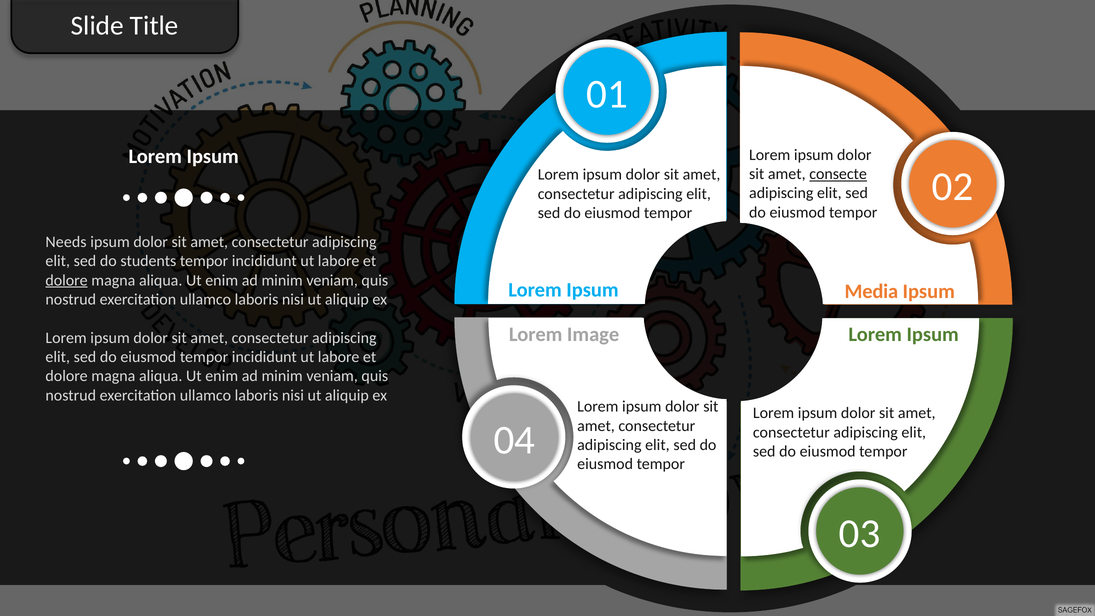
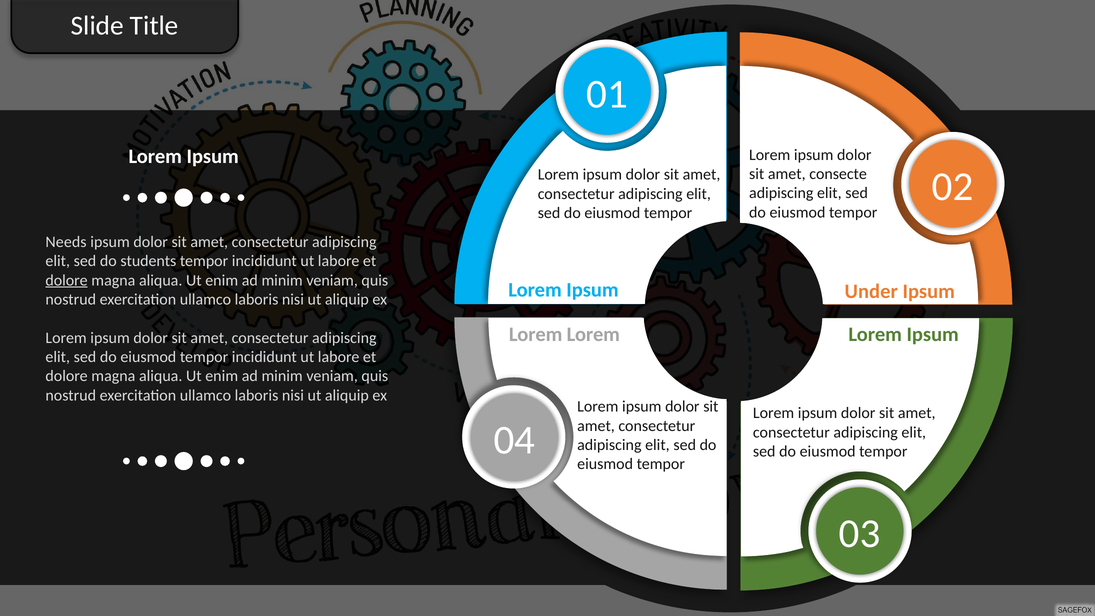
consecte underline: present -> none
Media: Media -> Under
Image at (593, 335): Image -> Lorem
